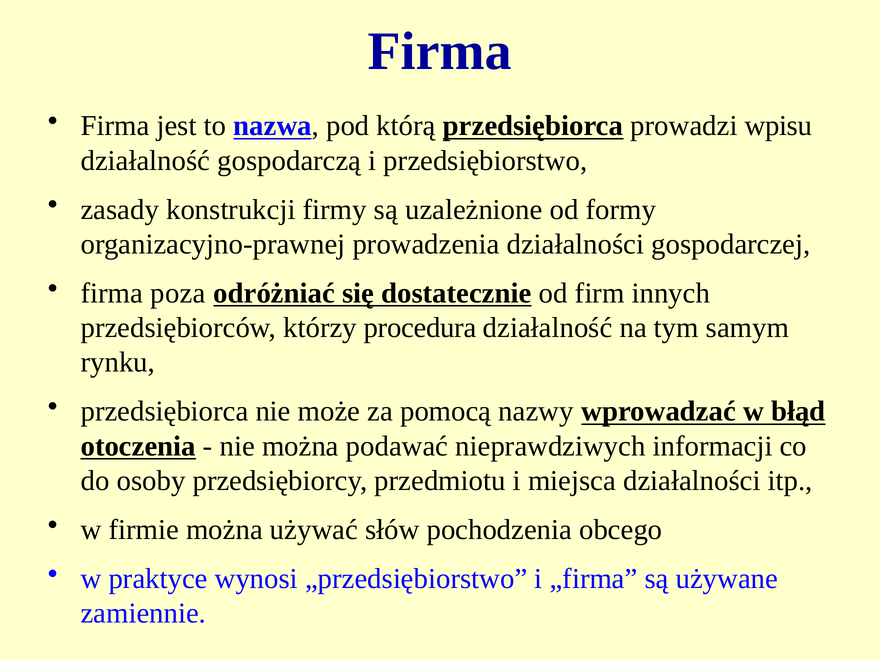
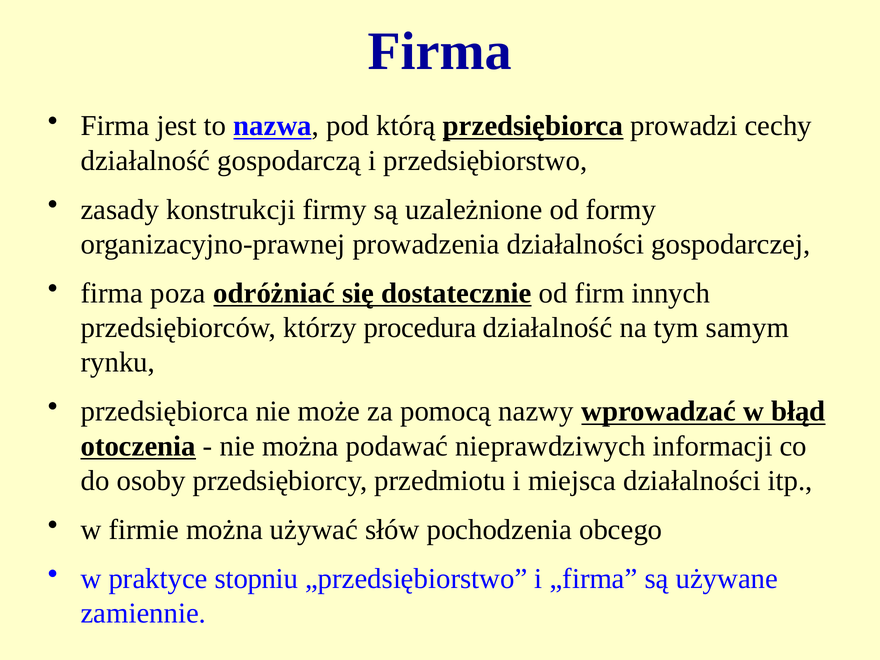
wpisu: wpisu -> cechy
wynosi: wynosi -> stopniu
